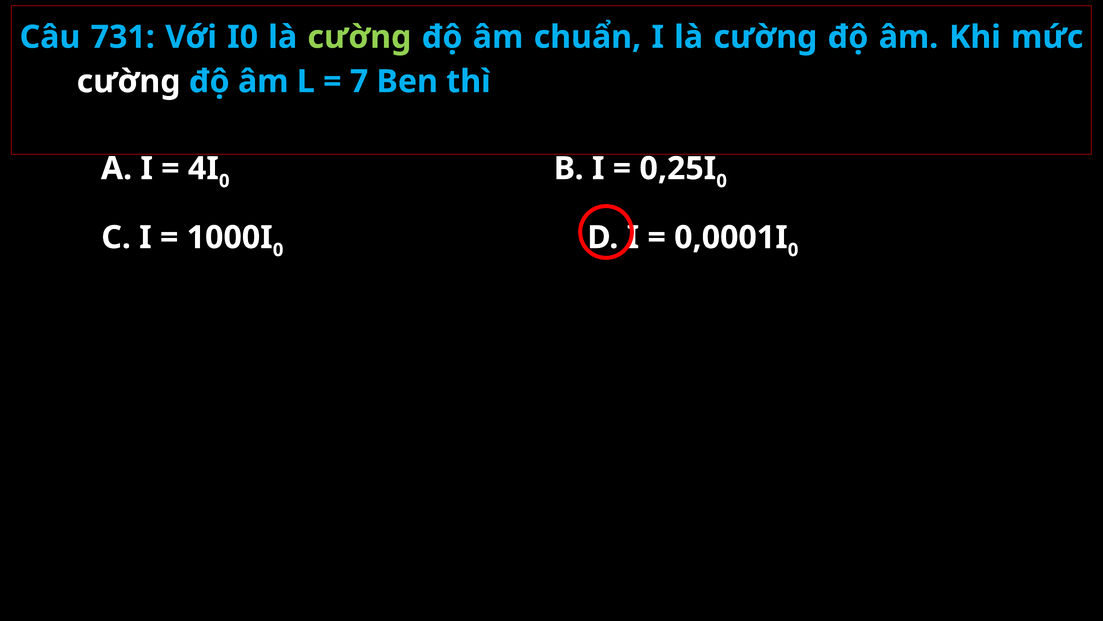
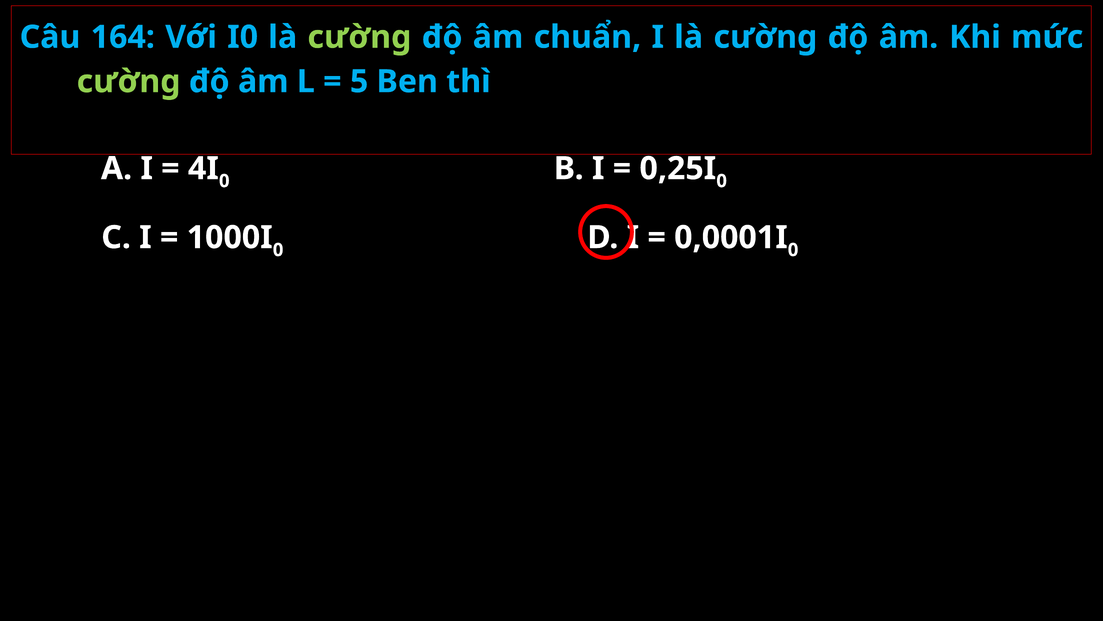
731: 731 -> 164
cường at (129, 82) colour: white -> light green
7: 7 -> 5
